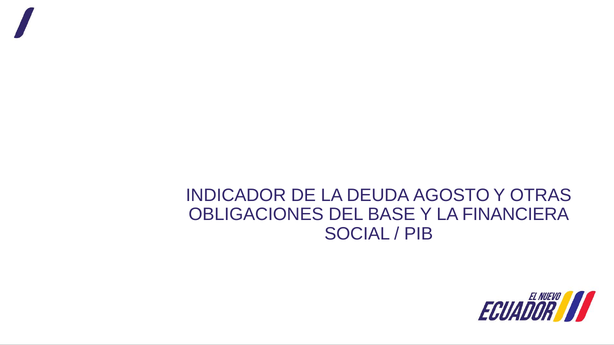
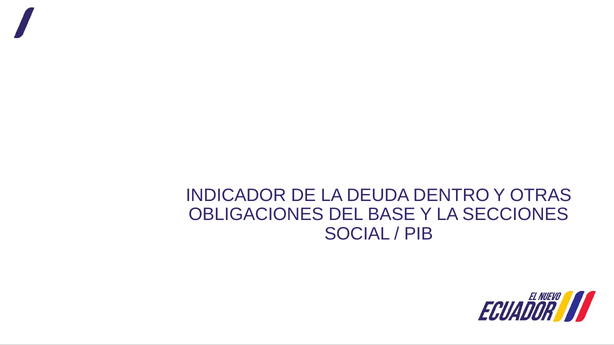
AGOSTO: AGOSTO -> DENTRO
FINANCIERA: FINANCIERA -> SECCIONES
